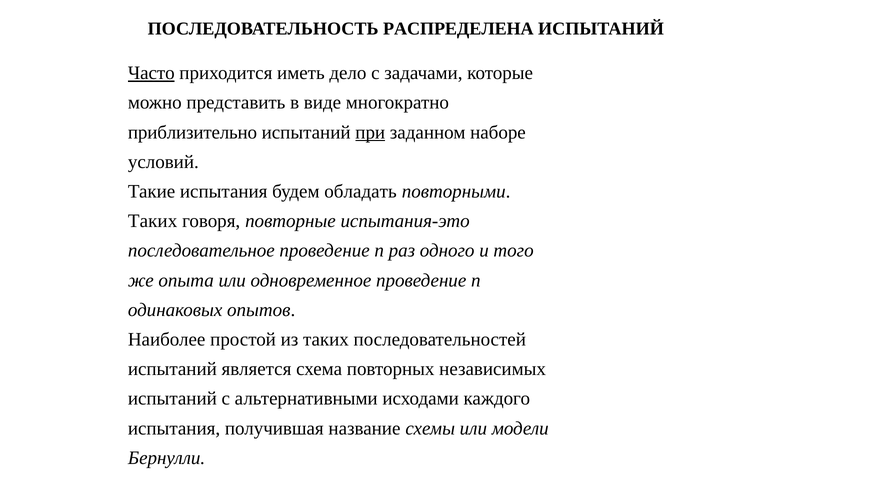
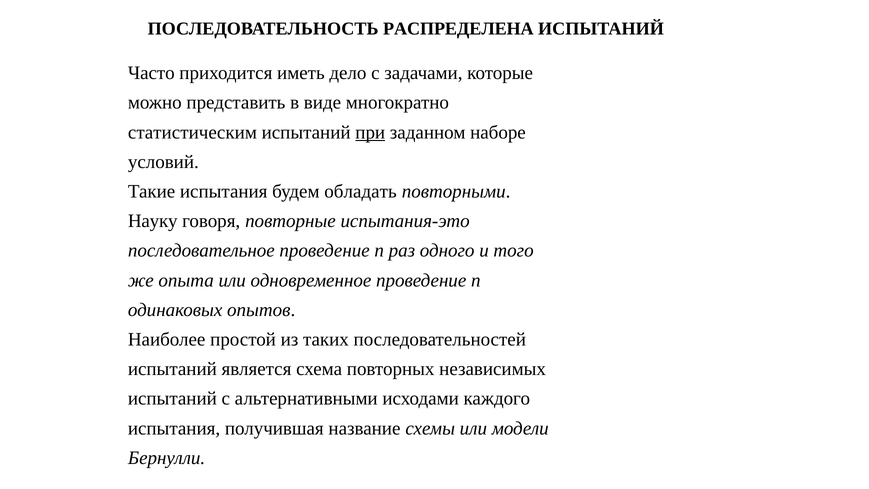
Часто underline: present -> none
приблизительно: приблизительно -> статистическим
Таких at (153, 221): Таких -> Науку
